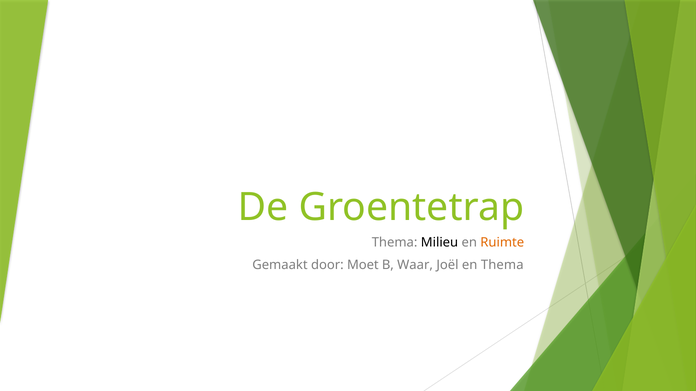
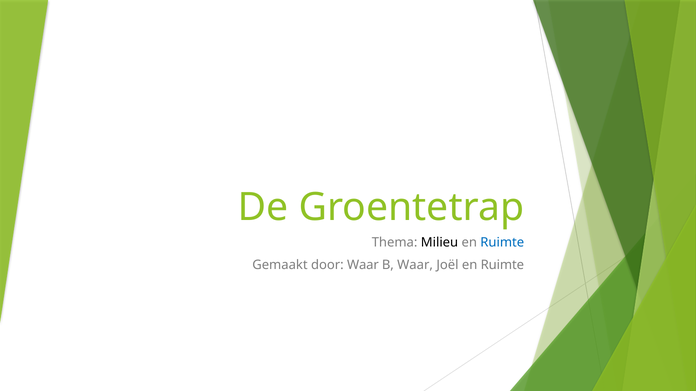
Ruimte at (502, 243) colour: orange -> blue
door Moet: Moet -> Waar
Joël en Thema: Thema -> Ruimte
